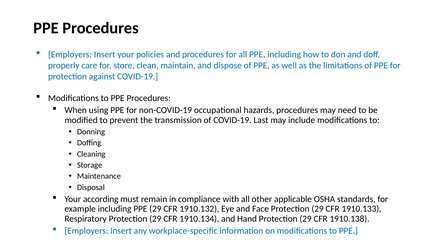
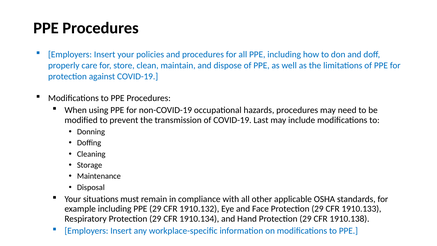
according: according -> situations
